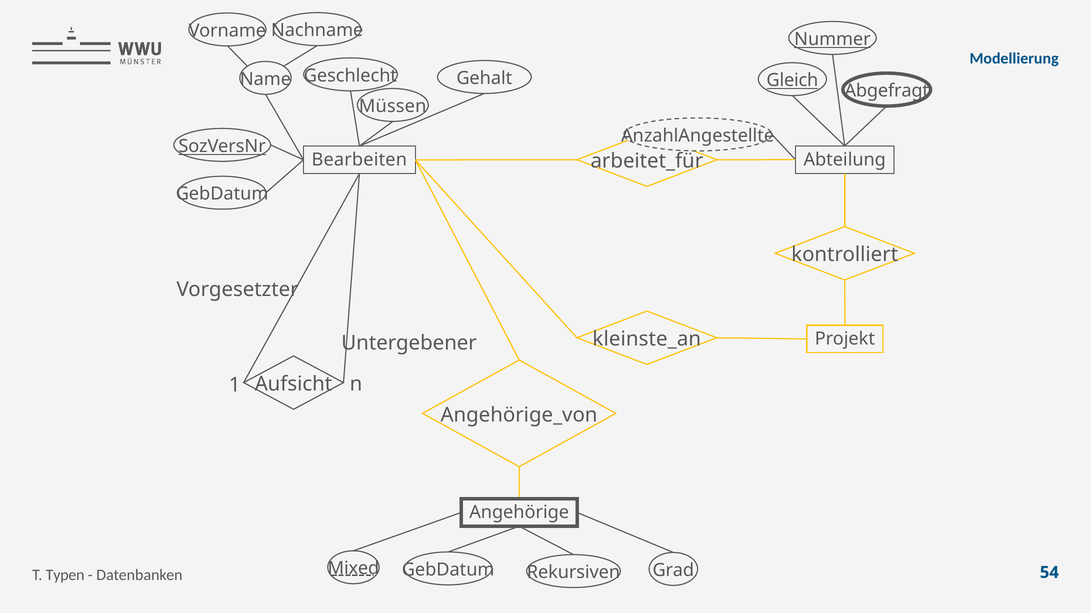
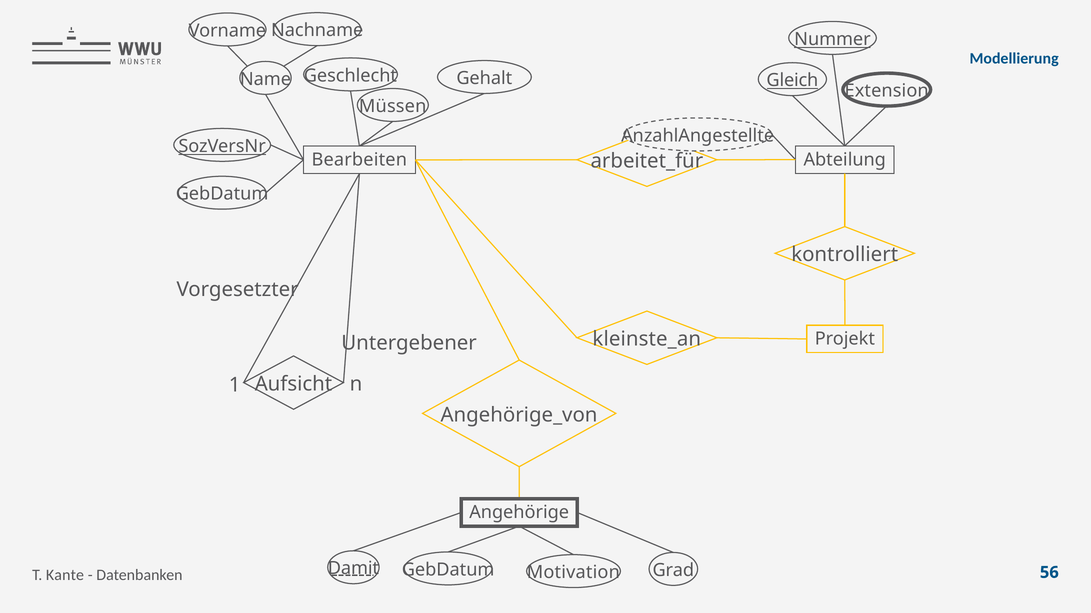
Abgefragt: Abgefragt -> Extension
Mixed: Mixed -> Damit
Rekursiven: Rekursiven -> Motivation
Typen: Typen -> Kante
54: 54 -> 56
